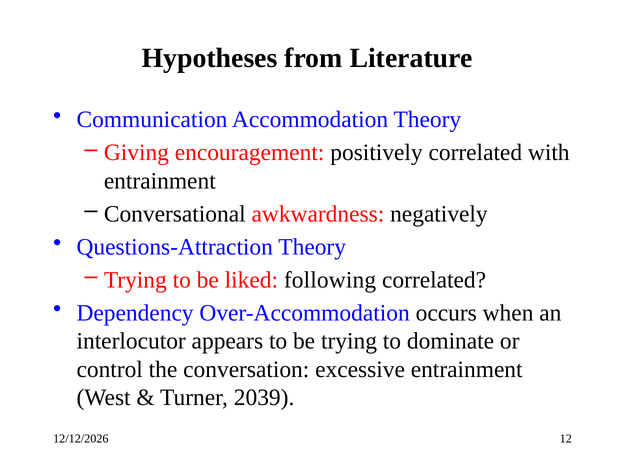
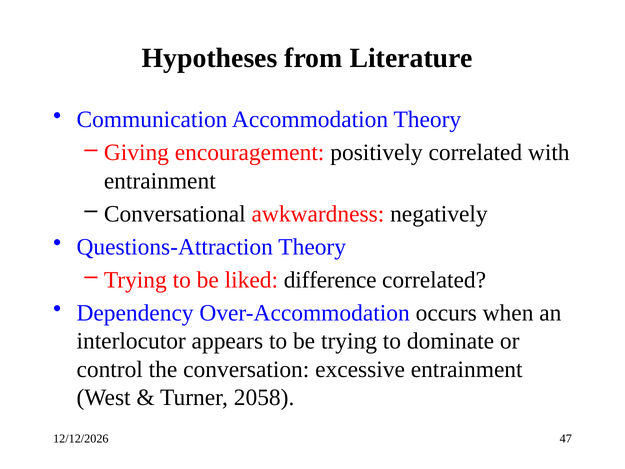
following: following -> difference
2039: 2039 -> 2058
12: 12 -> 47
